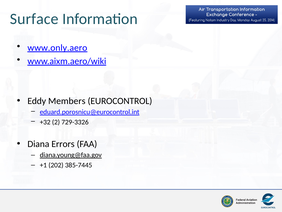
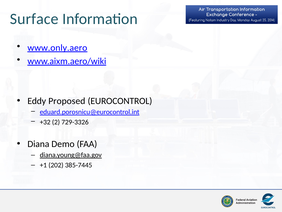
Members: Members -> Proposed
Errors: Errors -> Demo
